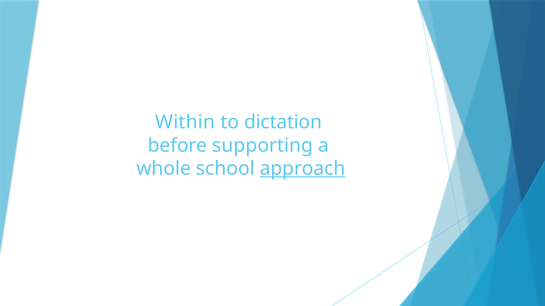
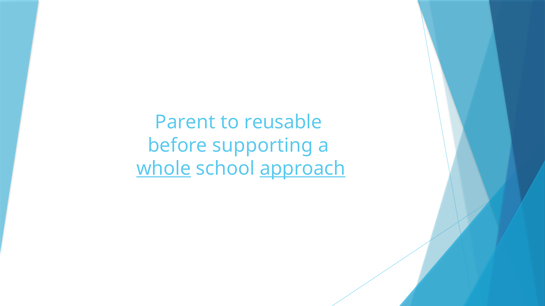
Within: Within -> Parent
dictation: dictation -> reusable
whole underline: none -> present
